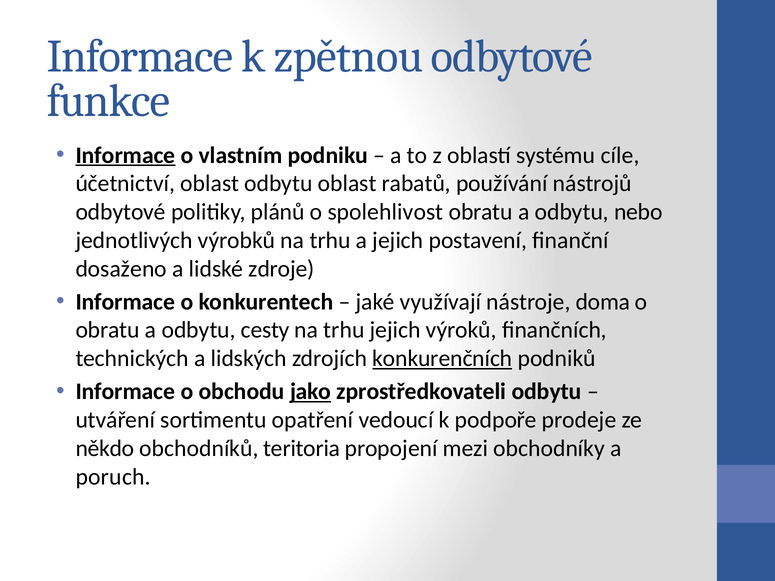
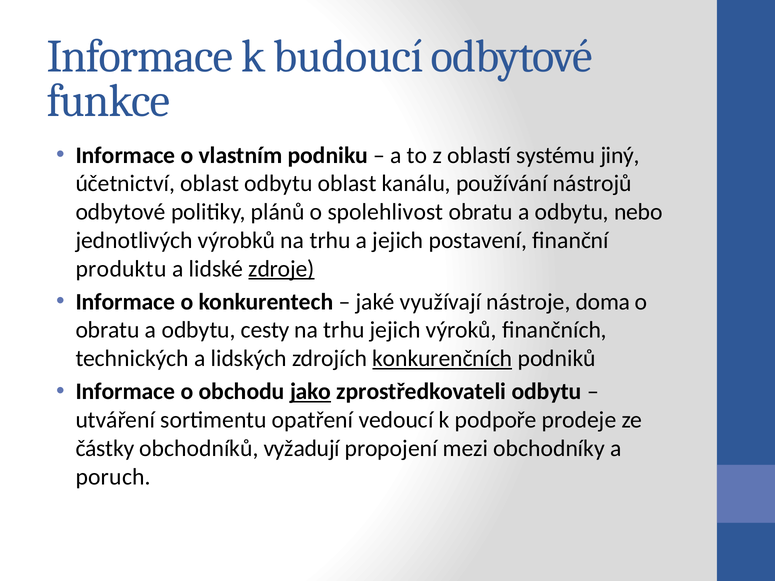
zpětnou: zpětnou -> budoucí
Informace at (125, 155) underline: present -> none
cíle: cíle -> jiný
rabatů: rabatů -> kanálu
dosaženo: dosaženo -> produktu
zdroje underline: none -> present
někdo: někdo -> částky
teritoria: teritoria -> vyžadují
